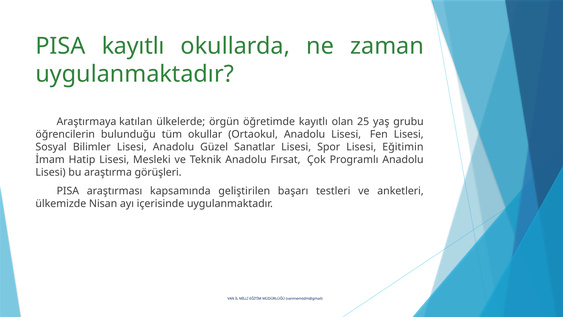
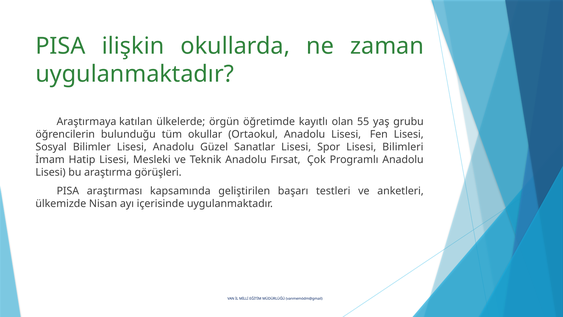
PISA kayıtlı: kayıtlı -> ilişkin
25: 25 -> 55
Eğitimin: Eğitimin -> Bilimleri
